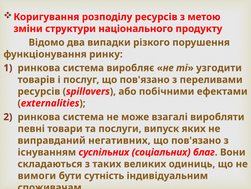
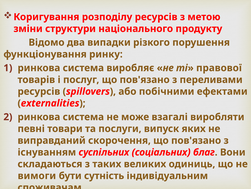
узгодити: узгодити -> правової
негативних: негативних -> скорочення
